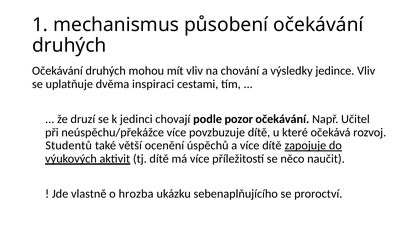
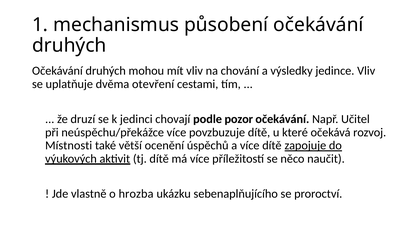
inspiraci: inspiraci -> otevření
Studentů: Studentů -> Místnosti
